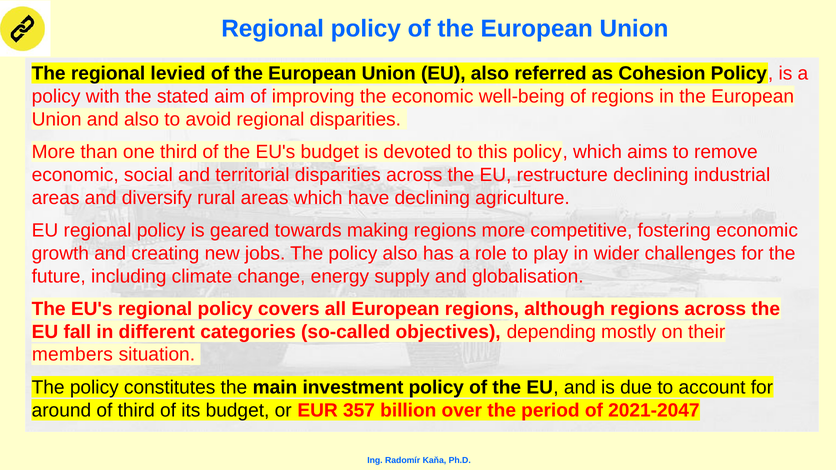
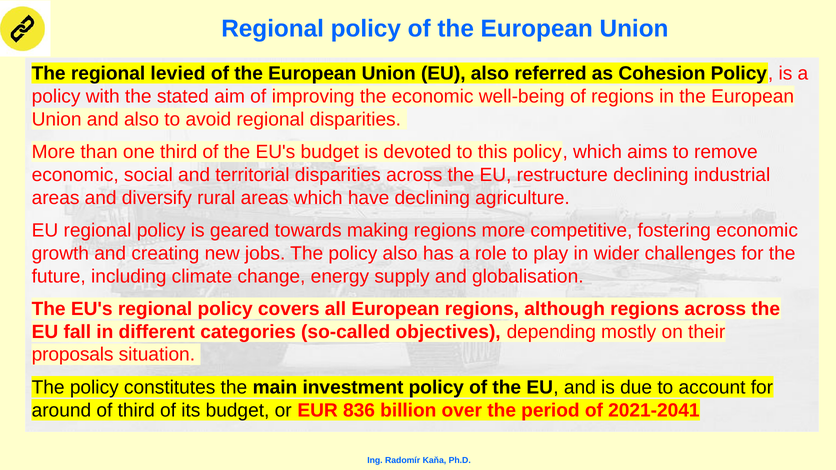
members: members -> proposals
357: 357 -> 836
2021-2047: 2021-2047 -> 2021-2041
